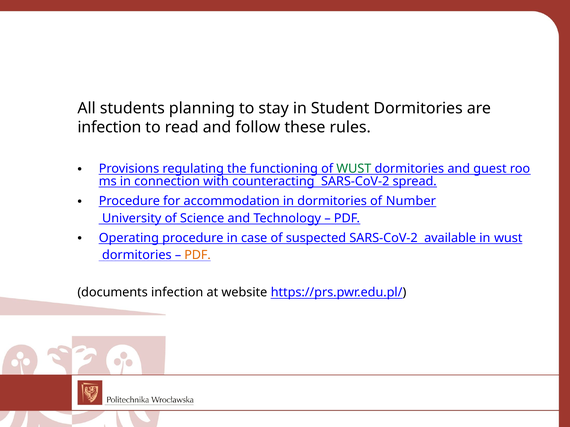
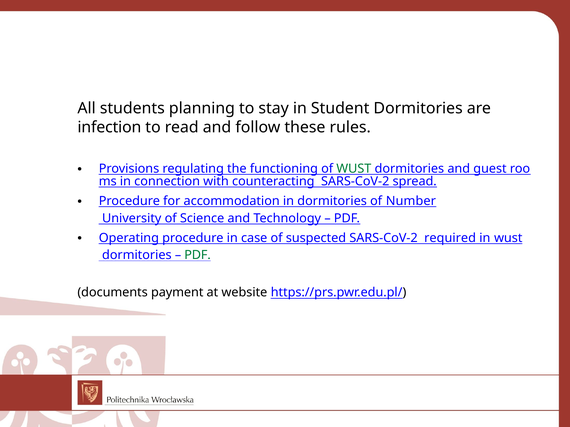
available: available -> required
PDF at (197, 255) colour: orange -> green
documents infection: infection -> payment
